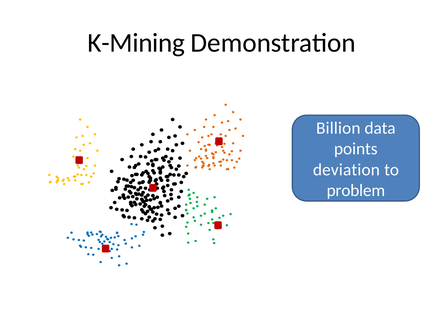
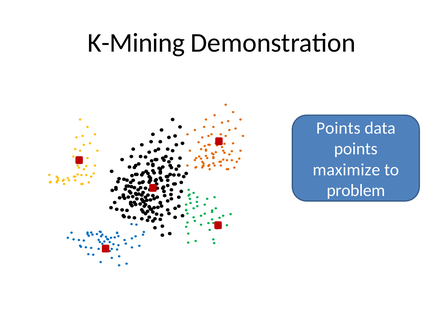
Billion at (338, 128): Billion -> Points
deviation: deviation -> maximize
